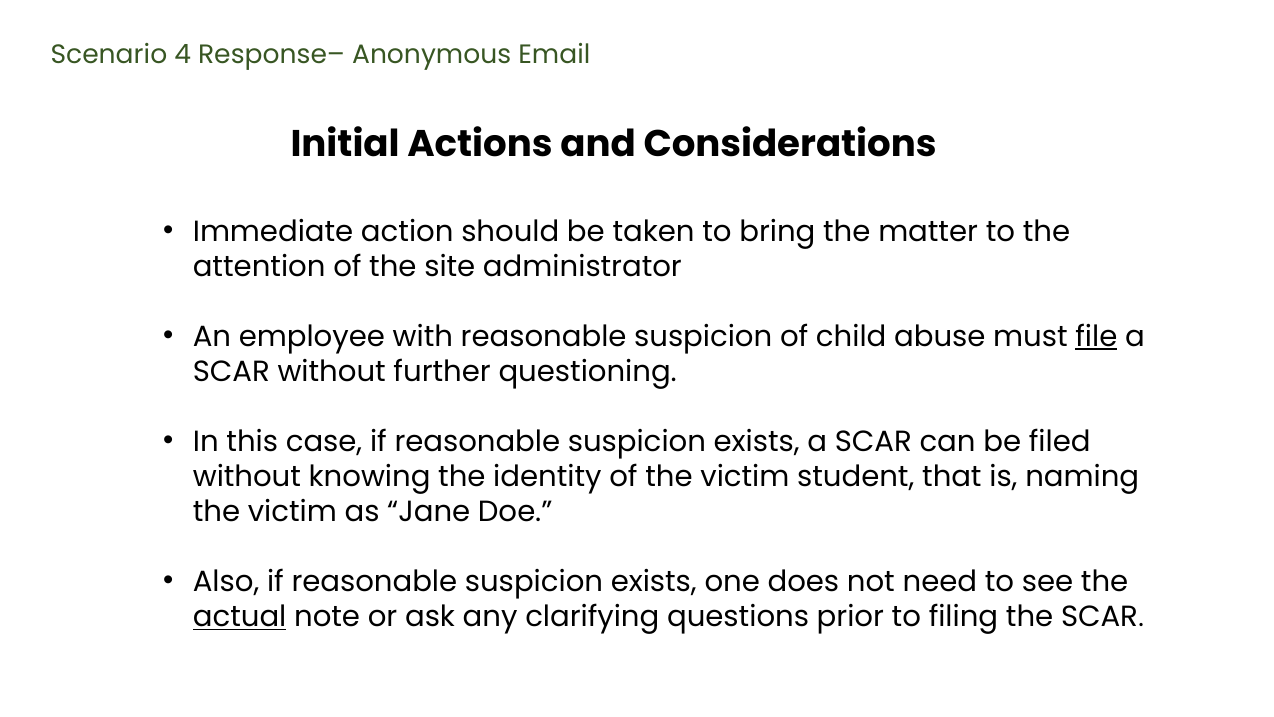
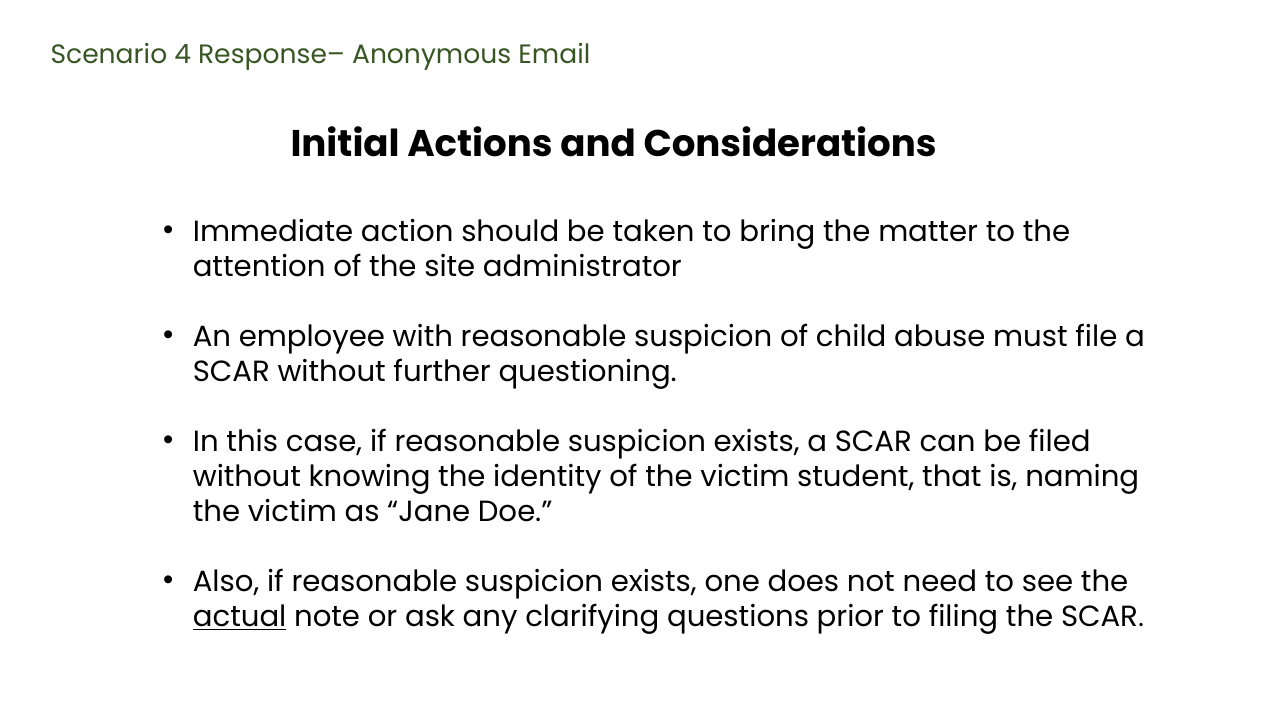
file underline: present -> none
